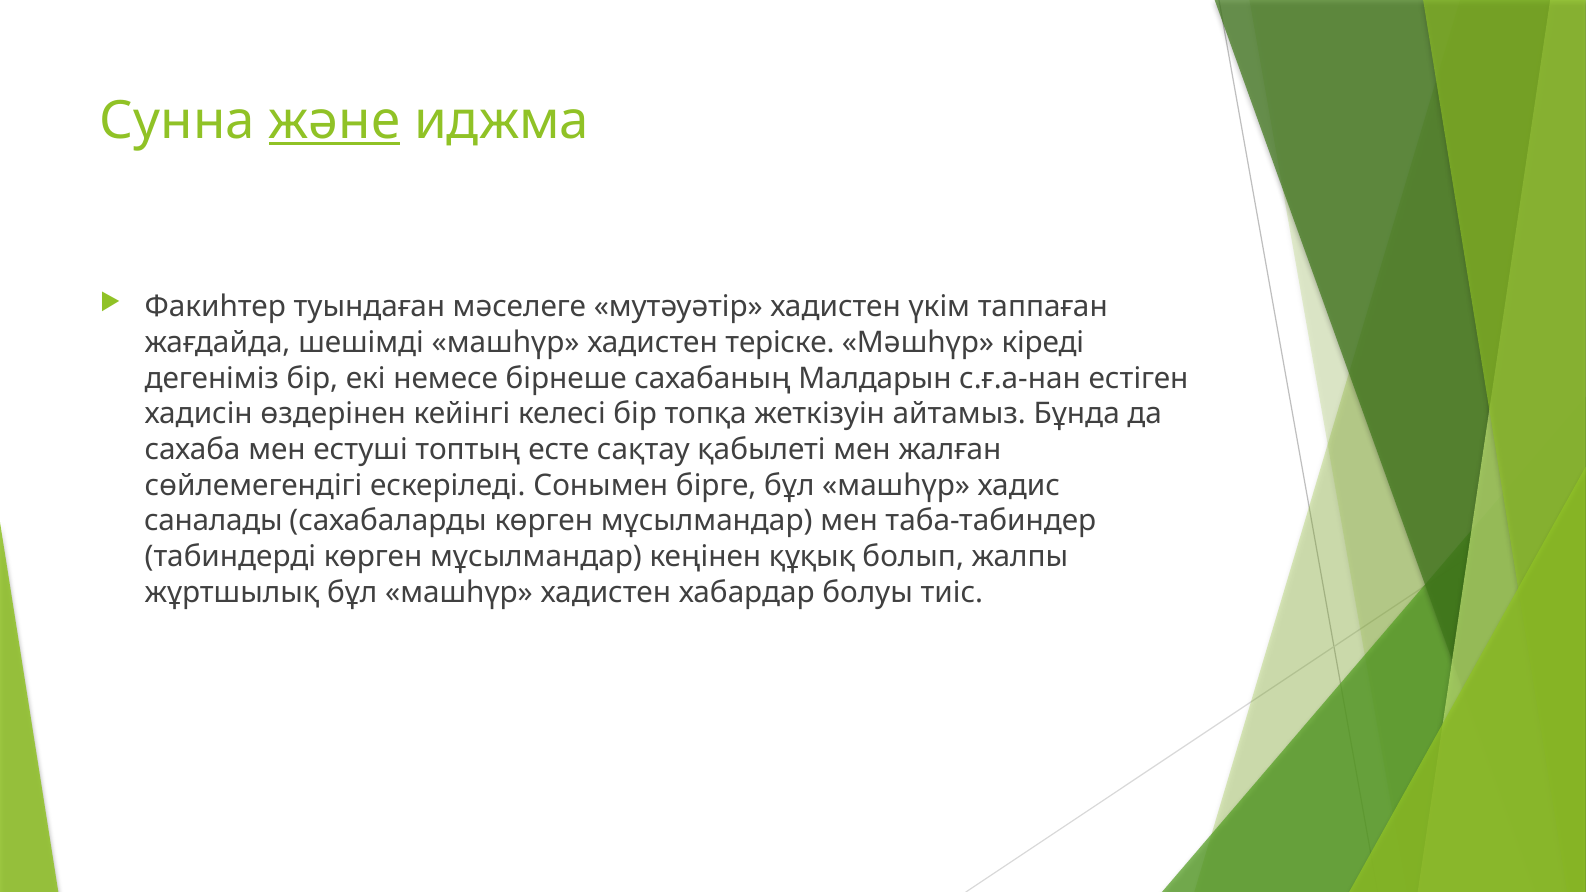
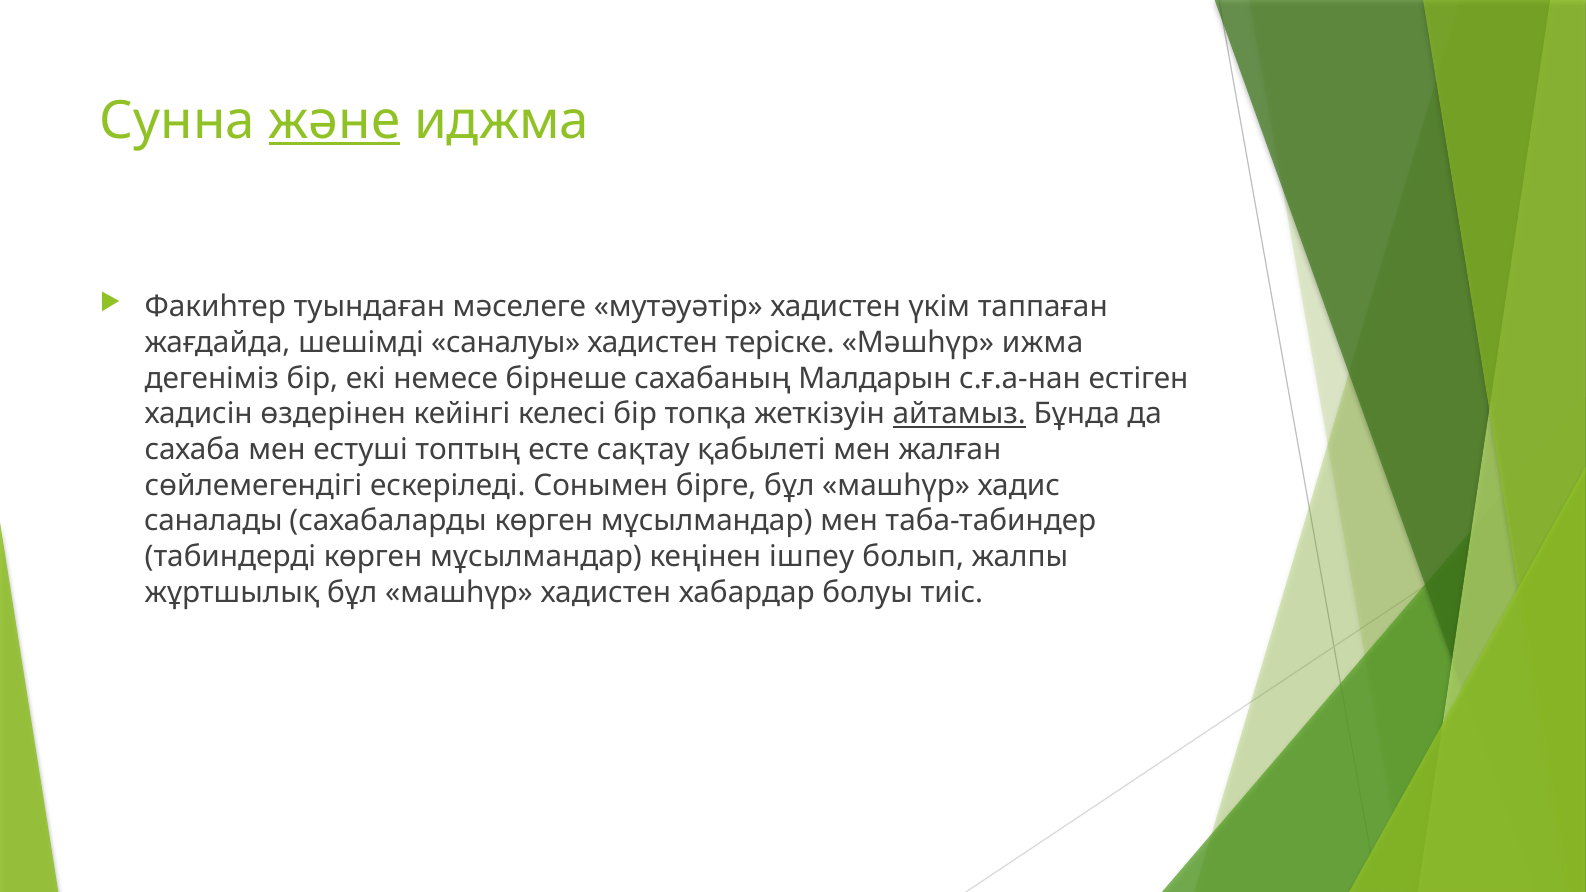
шешімді машһүр: машһүр -> саналуы
кіреді: кіреді -> ижма
айтамыз underline: none -> present
құқық: құқық -> ішпеу
